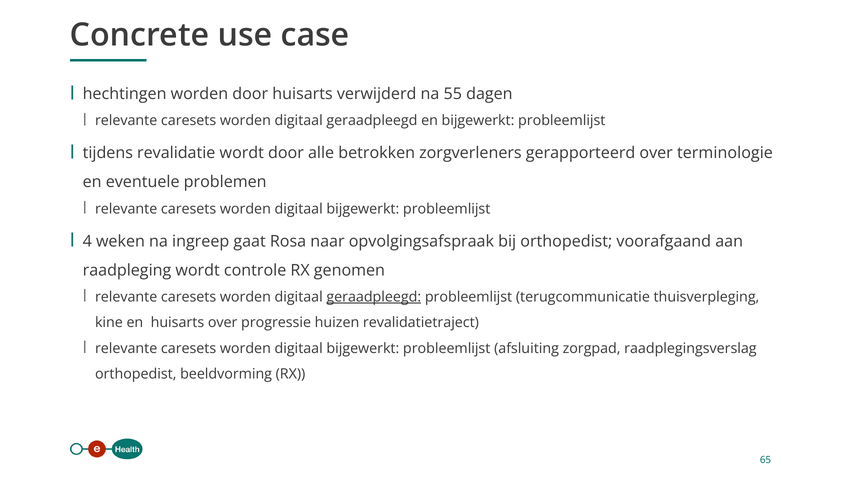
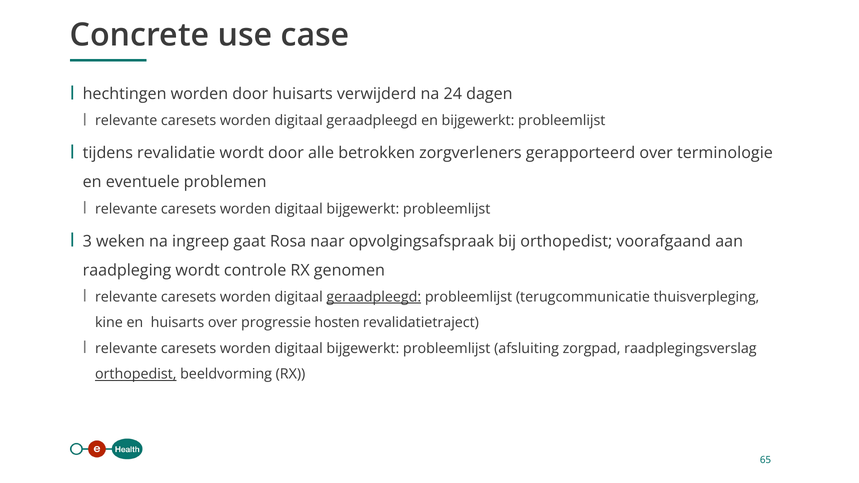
55: 55 -> 24
4: 4 -> 3
huizen: huizen -> hosten
orthopedist at (136, 374) underline: none -> present
